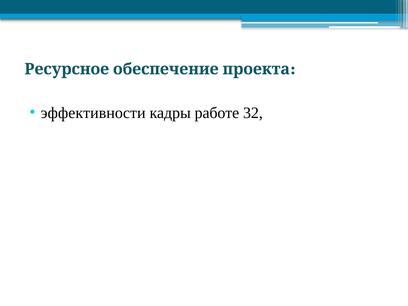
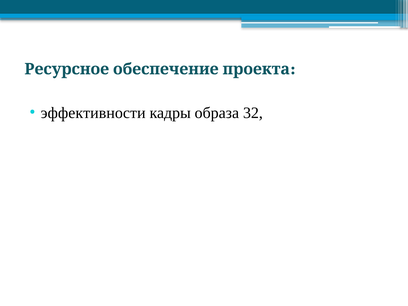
работе: работе -> образа
